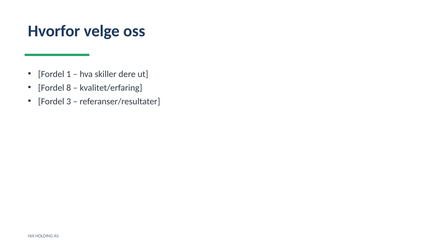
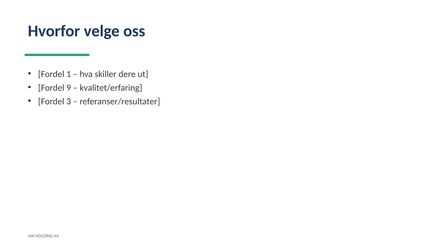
8: 8 -> 9
